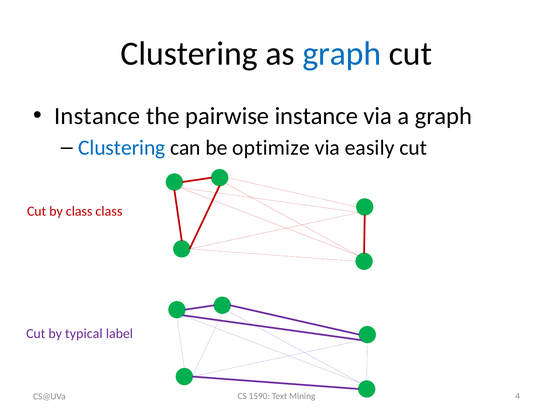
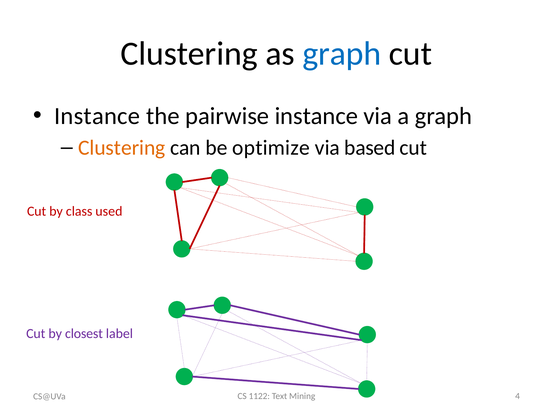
Clustering at (122, 148) colour: blue -> orange
easily: easily -> based
class class: class -> used
typical: typical -> closest
1590: 1590 -> 1122
